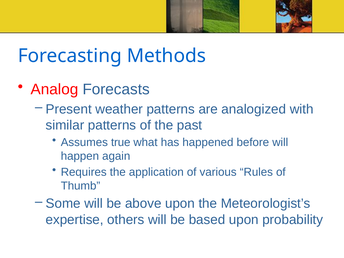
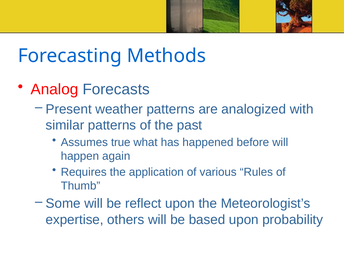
above: above -> reflect
